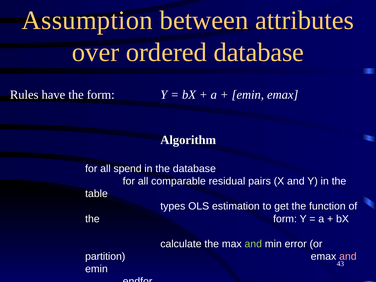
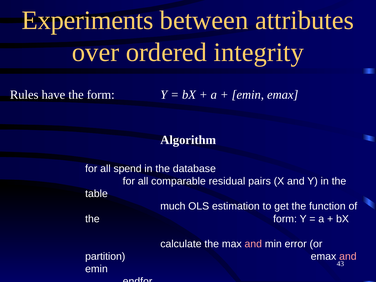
Assumption: Assumption -> Experiments
ordered database: database -> integrity
types: types -> much
and at (253, 244) colour: light green -> pink
